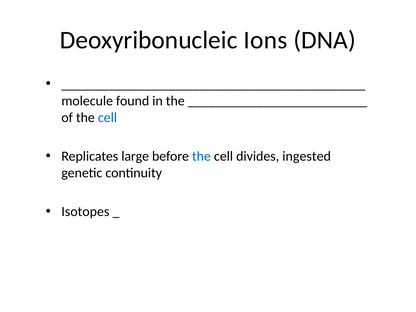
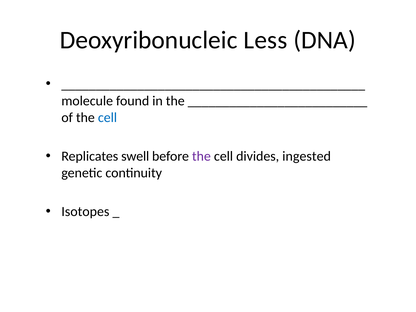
Ions: Ions -> Less
large: large -> swell
the at (201, 156) colour: blue -> purple
